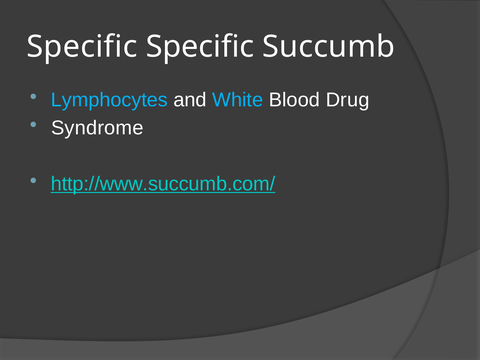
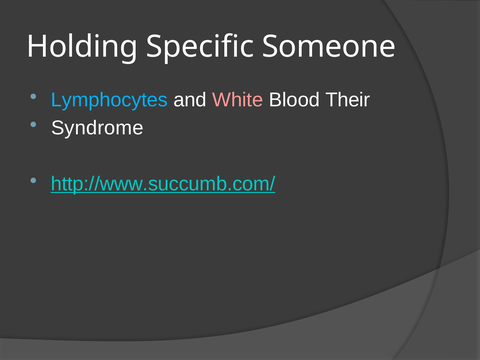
Specific at (82, 47): Specific -> Holding
Succumb: Succumb -> Someone
White colour: light blue -> pink
Drug: Drug -> Their
